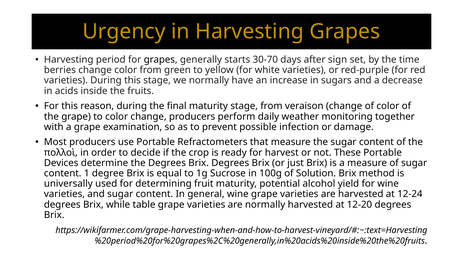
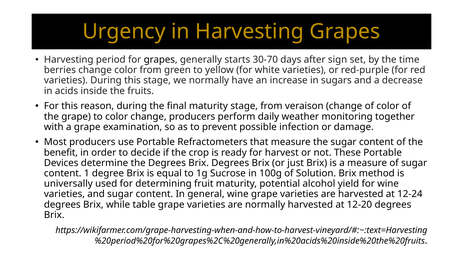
πολλοὶ: πολλοὶ -> benefit
